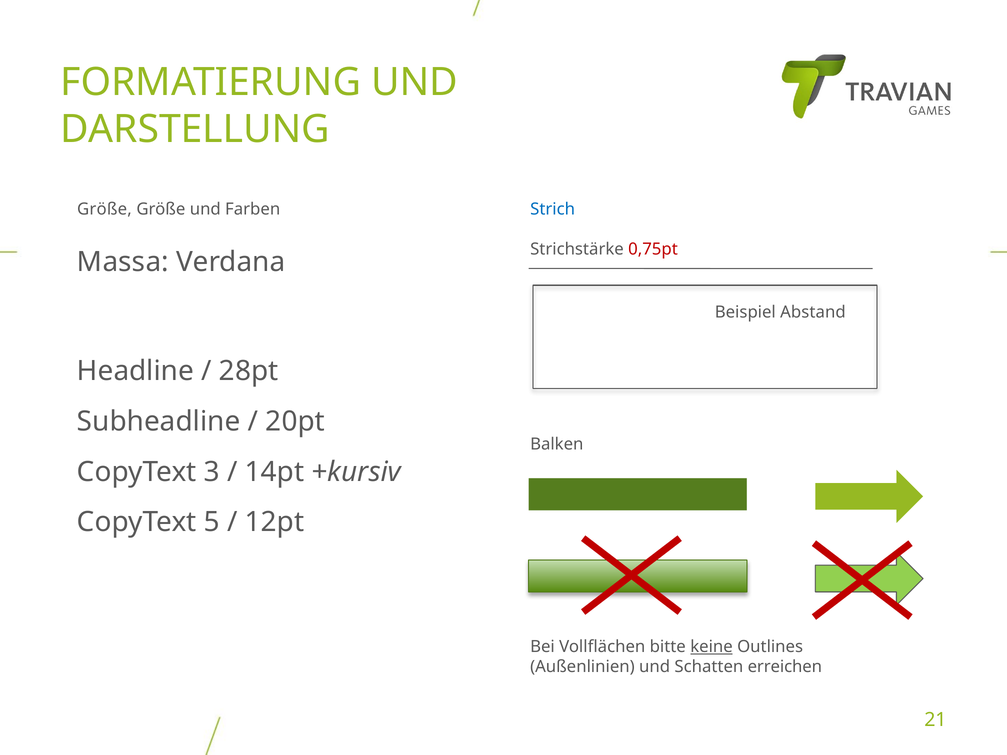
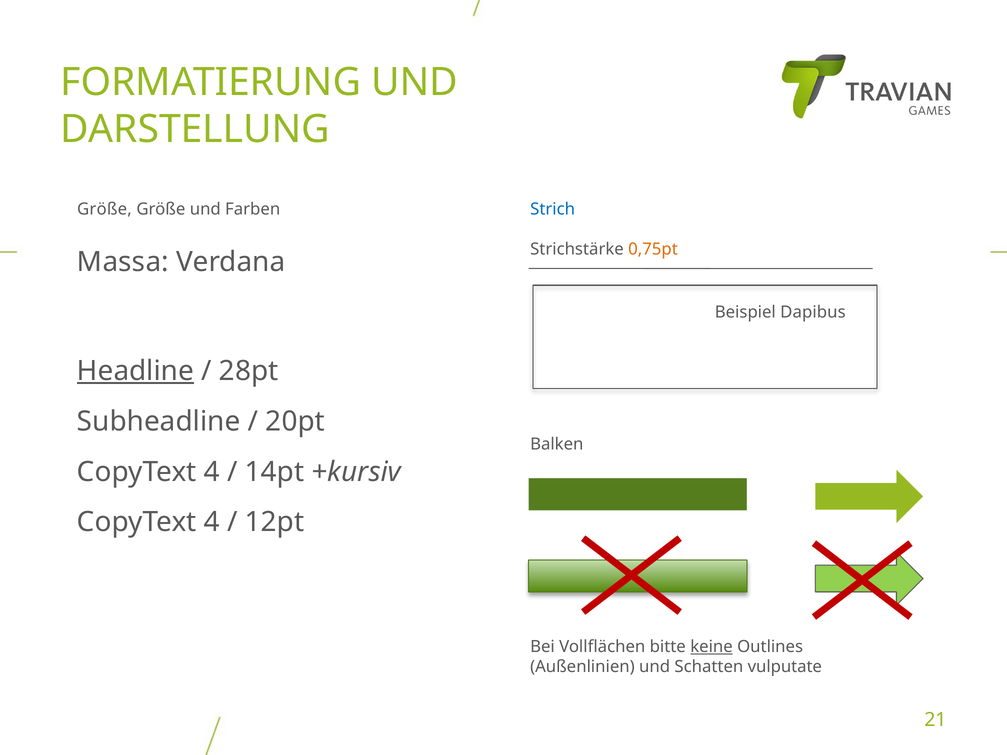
0,75pt colour: red -> orange
Abstand: Abstand -> Dapibus
Headline underline: none -> present
3 at (212, 472): 3 -> 4
5 at (212, 522): 5 -> 4
erreichen: erreichen -> vulputate
